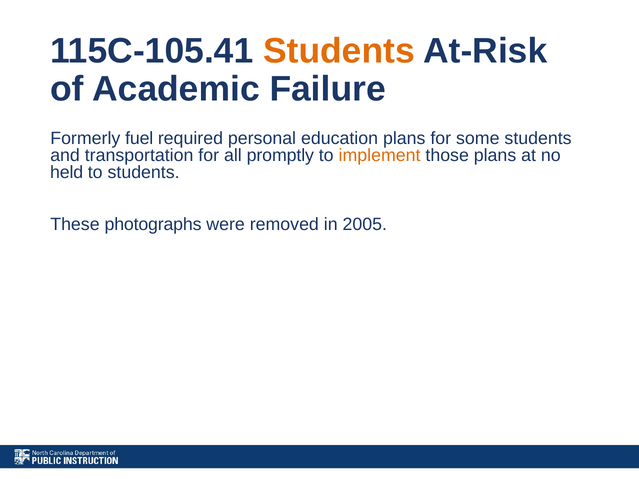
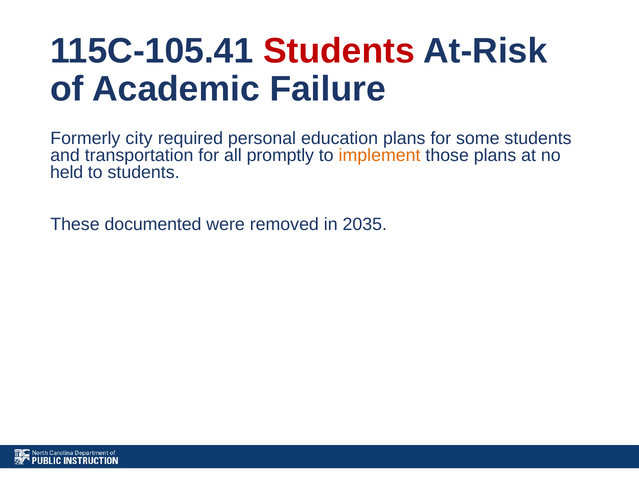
Students at (339, 51) colour: orange -> red
fuel: fuel -> city
photographs: photographs -> documented
2005: 2005 -> 2035
